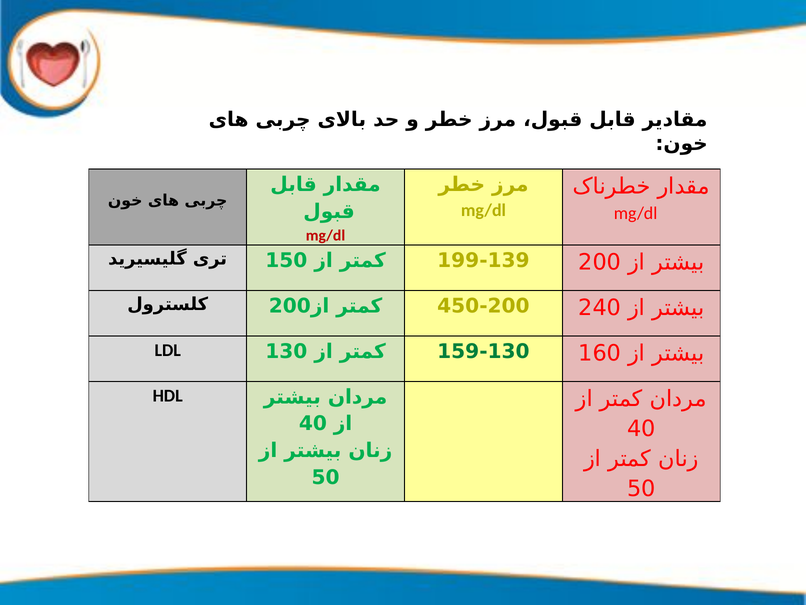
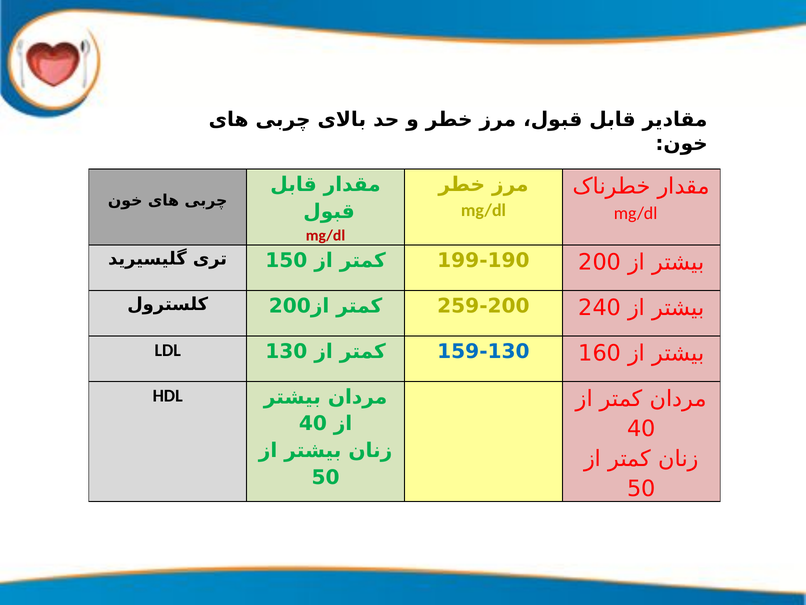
199-139: 199-139 -> 199-190
450-200: 450-200 -> 259-200
159-130 colour: green -> blue
